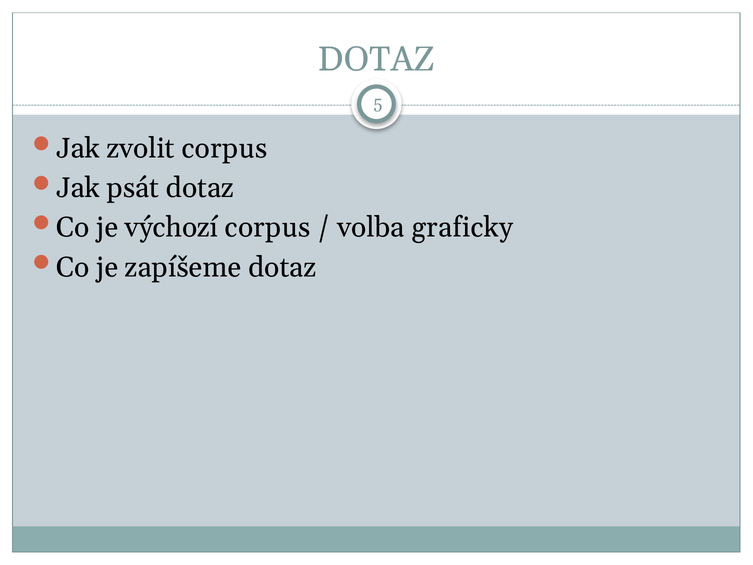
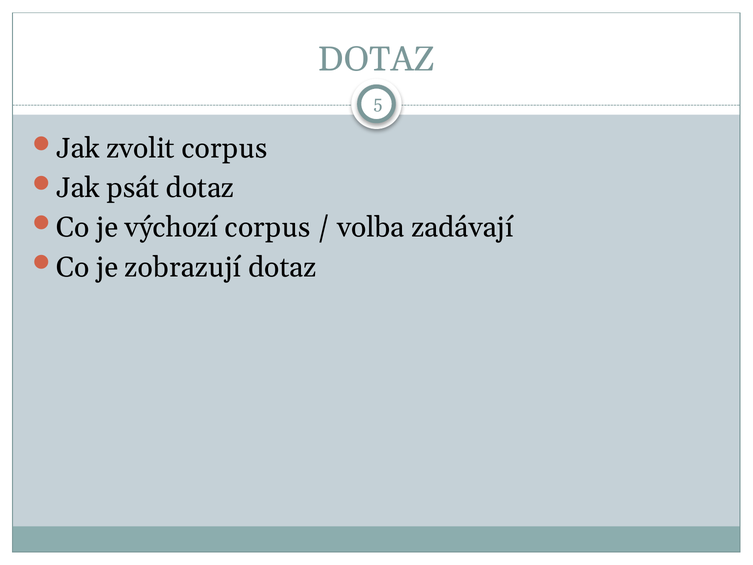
graficky: graficky -> zadávají
zapíšeme: zapíšeme -> zobrazují
